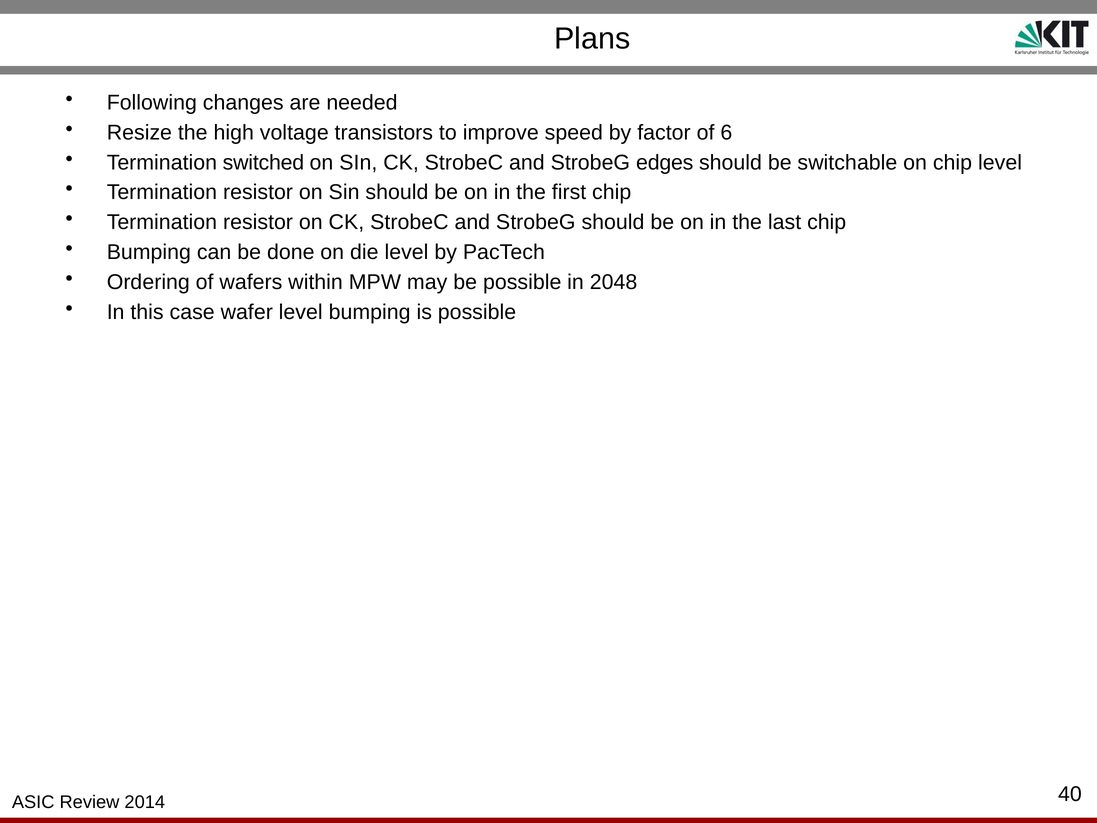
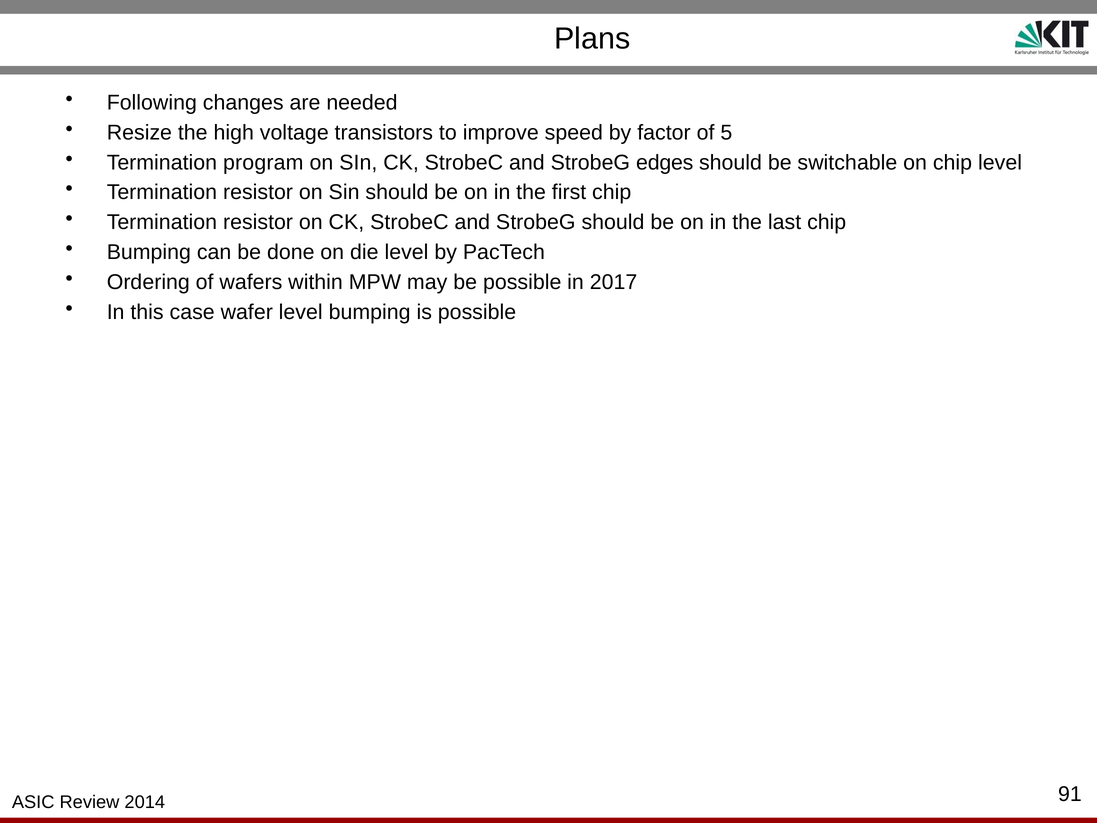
6: 6 -> 5
switched: switched -> program
2048: 2048 -> 2017
40: 40 -> 91
